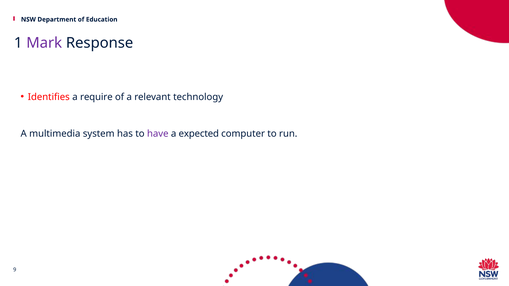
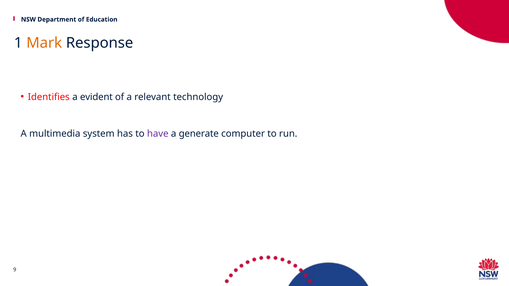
Mark colour: purple -> orange
require: require -> evident
expected: expected -> generate
